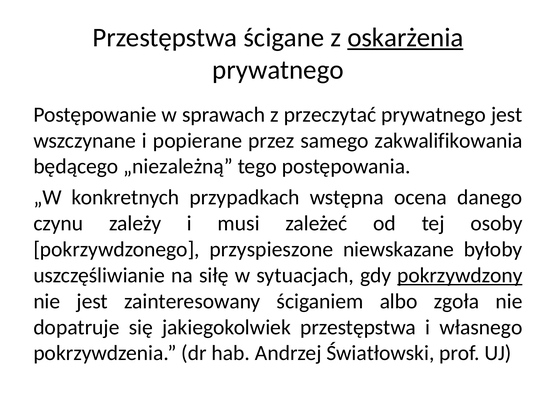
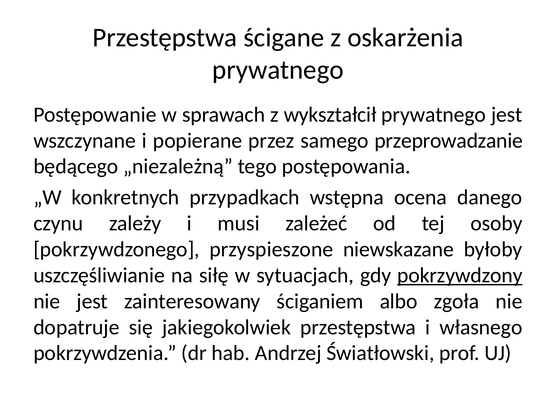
oskarżenia underline: present -> none
przeczytać: przeczytać -> wykształcił
zakwalifikowania: zakwalifikowania -> przeprowadzanie
